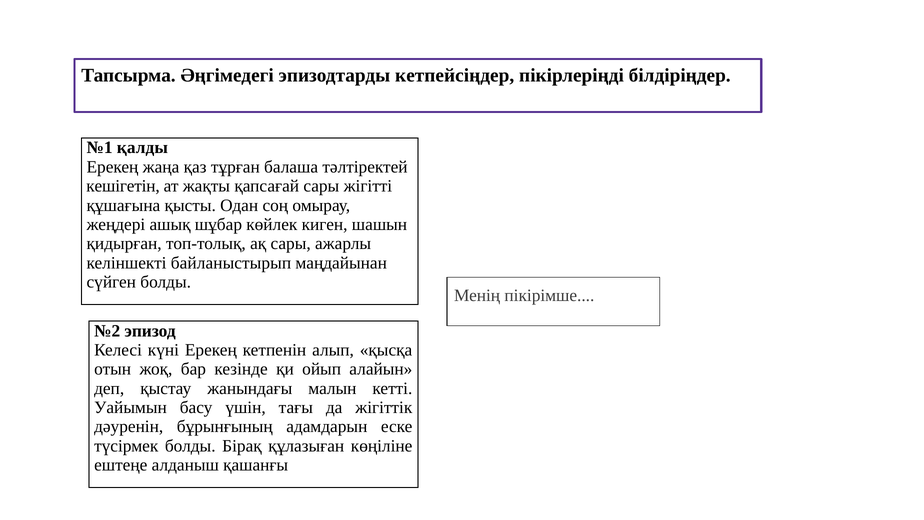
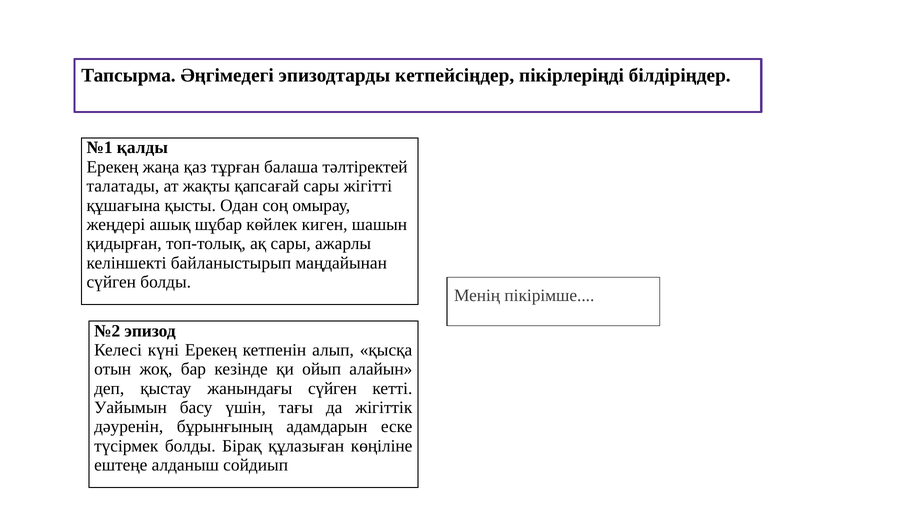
кешігетін: кешігетін -> талатады
жанындағы малын: малын -> сүйген
қашанғы: қашанғы -> сойдиып
